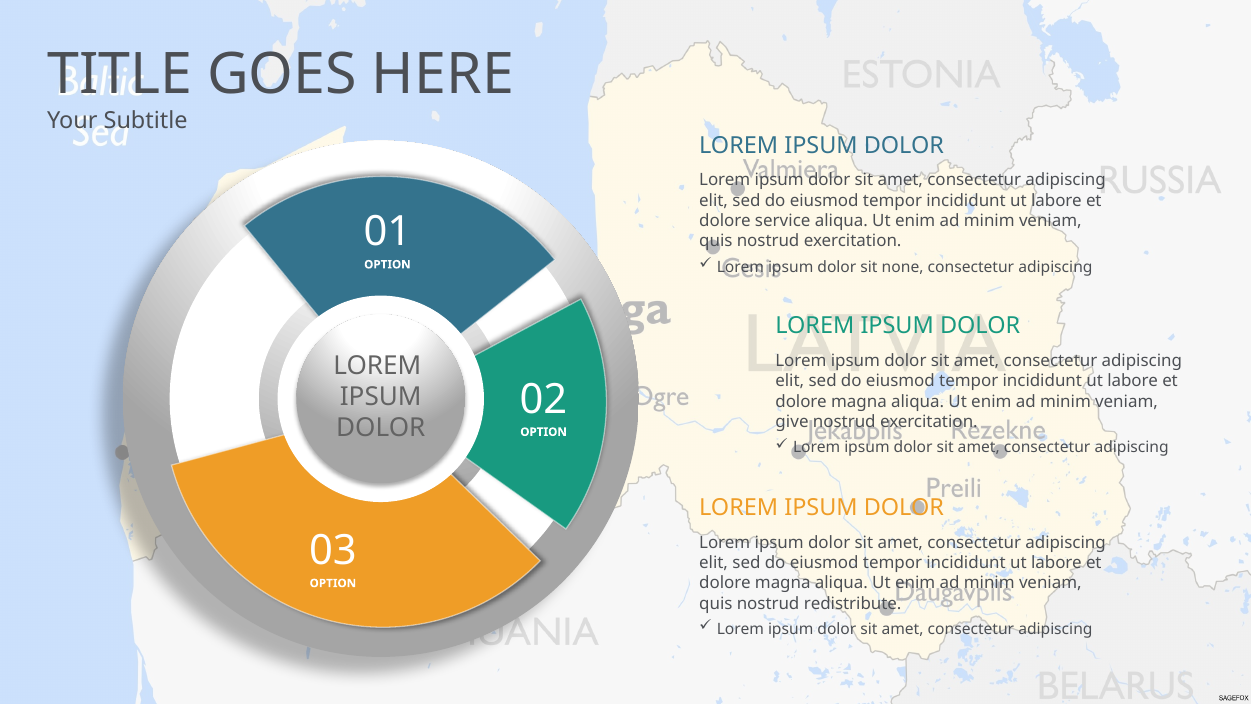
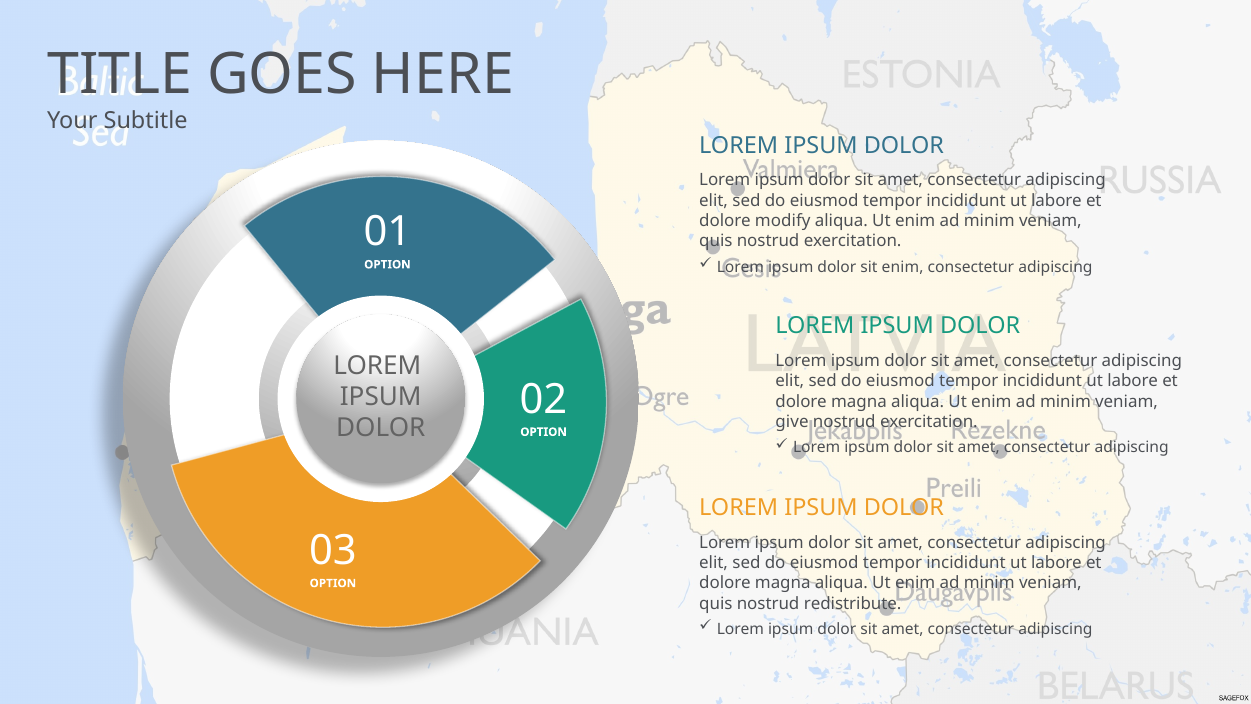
service: service -> modify
sit none: none -> enim
